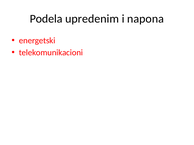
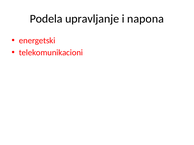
upredenim: upredenim -> upravljanje
